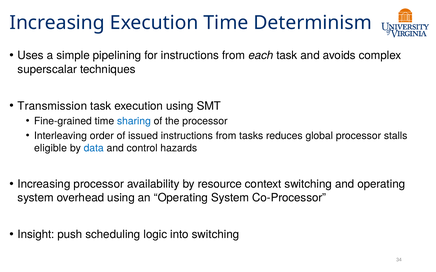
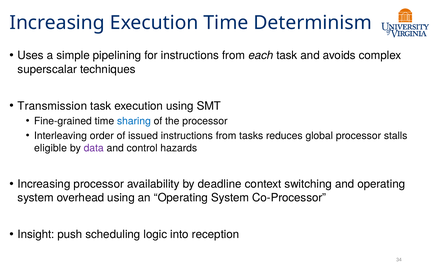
data colour: blue -> purple
resource: resource -> deadline
into switching: switching -> reception
